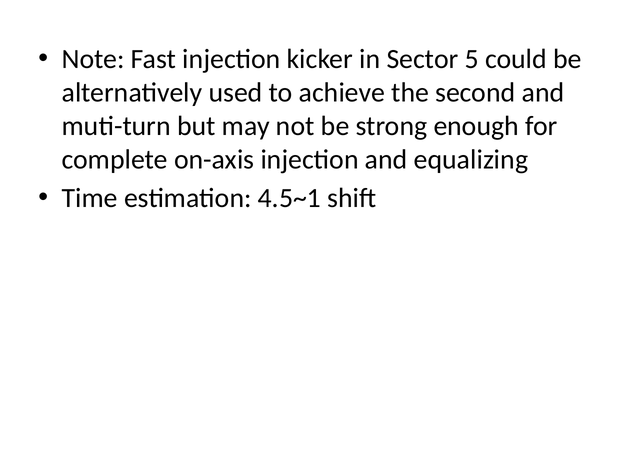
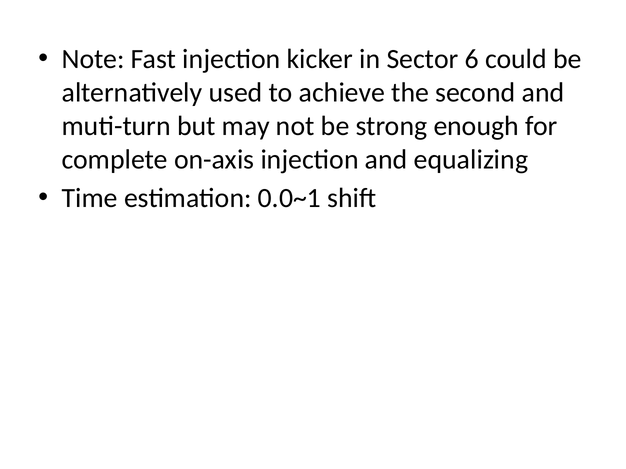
5: 5 -> 6
4.5~1: 4.5~1 -> 0.0~1
